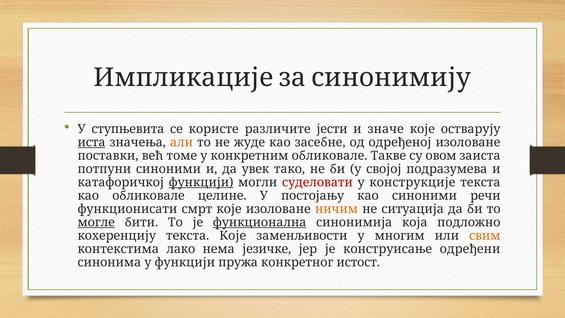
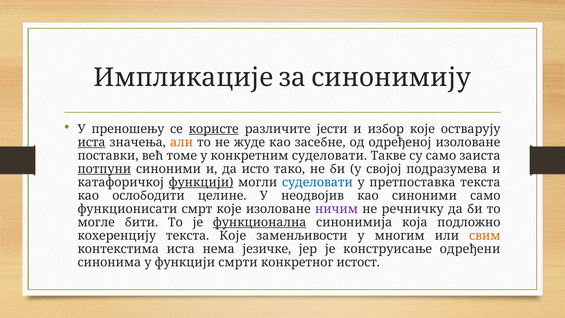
ступњевита: ступњевита -> преношењу
користе underline: none -> present
значе: значе -> избор
конкретним обликовале: обликовале -> суделовати
су овом: овом -> само
потпуни underline: none -> present
увек: увек -> исто
суделовати at (317, 182) colour: red -> blue
конструкције: конструкције -> претпоставка
као обликовале: обликовале -> ослободити
постојању: постојању -> неодвојив
синоними речи: речи -> само
ничим colour: orange -> purple
ситуација: ситуација -> речничку
могле underline: present -> none
контекстима лако: лако -> иста
пружа: пружа -> смрти
